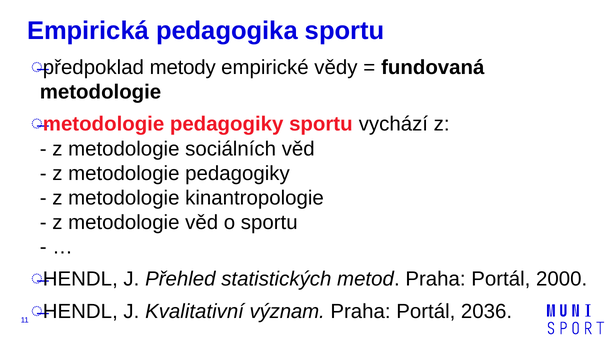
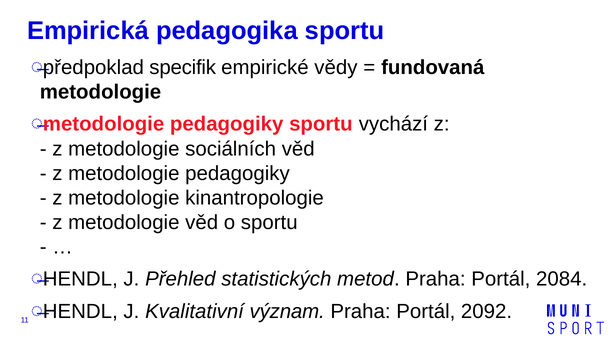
metody: metody -> specifik
2000: 2000 -> 2084
2036: 2036 -> 2092
